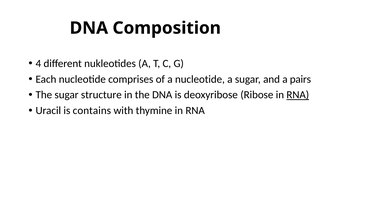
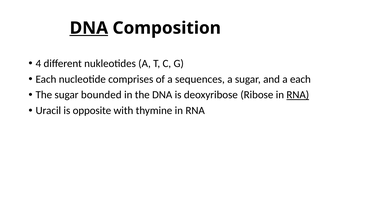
DNA at (89, 28) underline: none -> present
a nucleotide: nucleotide -> sequences
a pairs: pairs -> each
structure: structure -> bounded
contains: contains -> opposite
